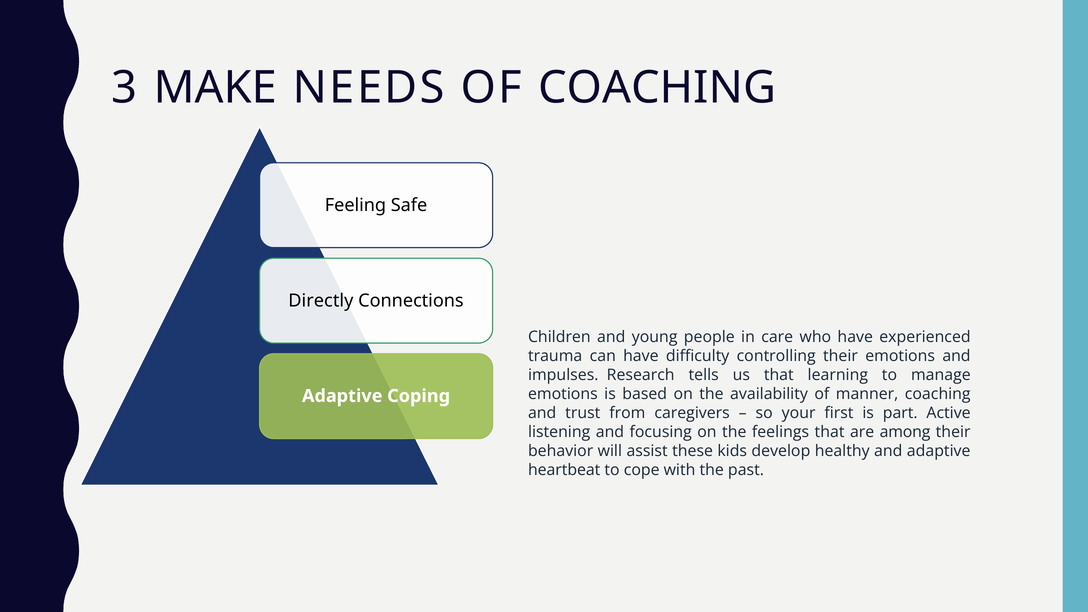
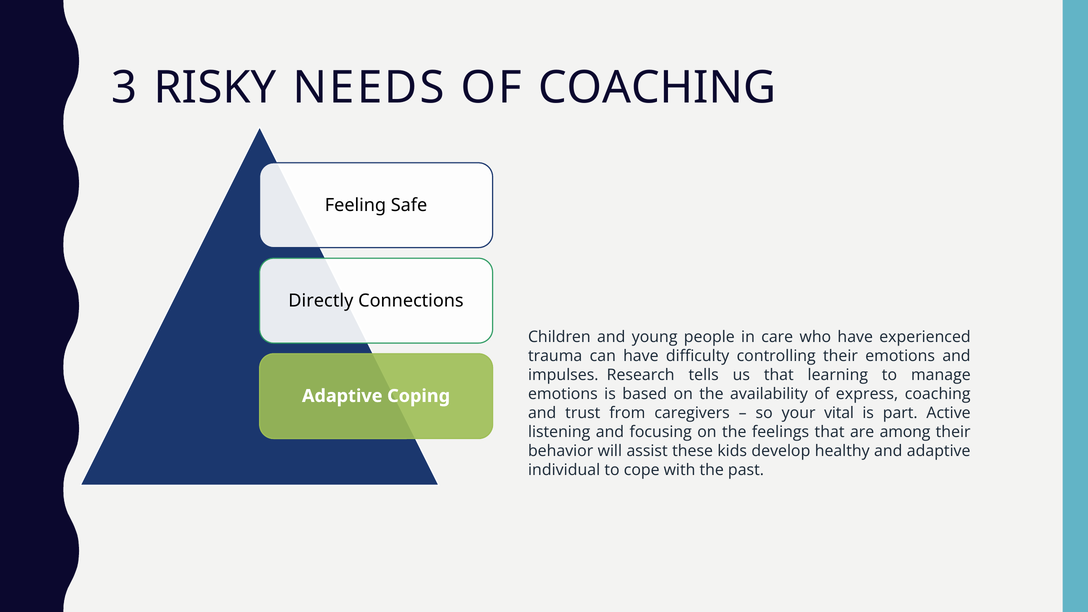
MAKE: MAKE -> RISKY
manner: manner -> express
first: first -> vital
heartbeat: heartbeat -> individual
